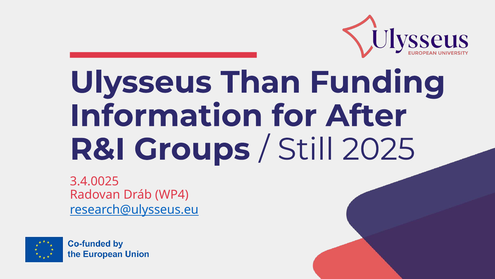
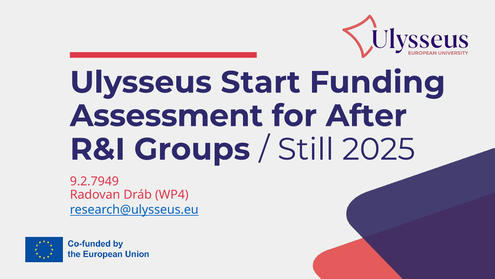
Than: Than -> Start
Information: Information -> Assessment
3.4.0025: 3.4.0025 -> 9.2.7949
